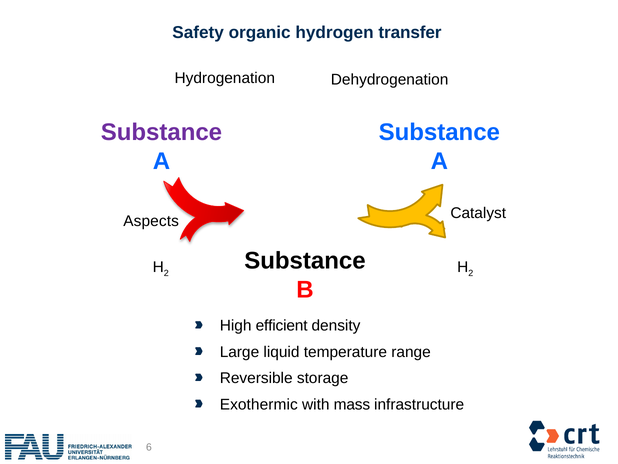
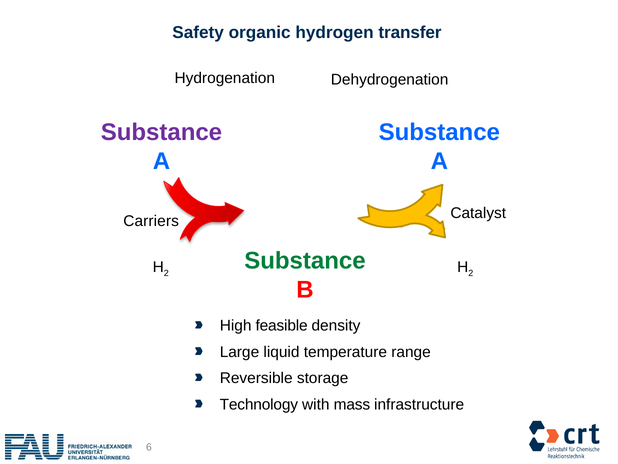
Aspects: Aspects -> Carriers
Substance at (305, 261) colour: black -> green
efficient: efficient -> feasible
Exothermic: Exothermic -> Technology
